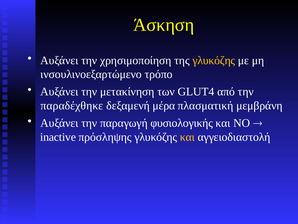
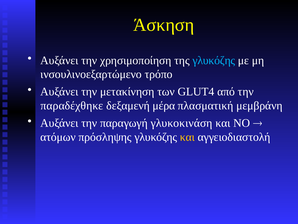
γλυκόζης at (214, 60) colour: yellow -> light blue
φυσιολογικής: φυσιολογικής -> γλυκοκινάση
inactive: inactive -> ατόμων
